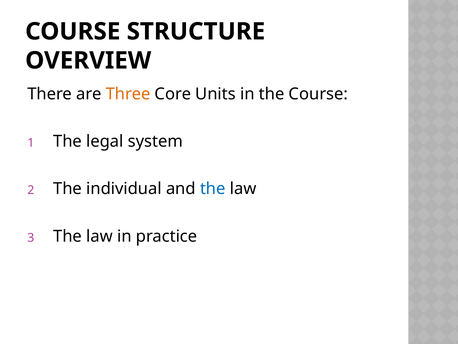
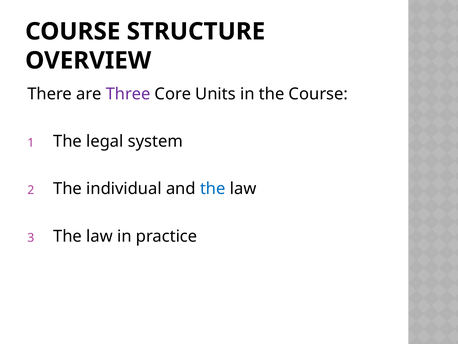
Three colour: orange -> purple
